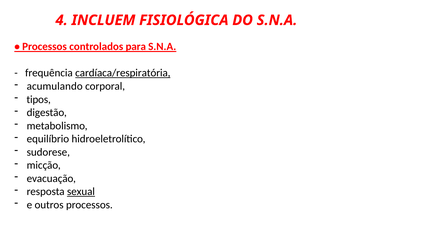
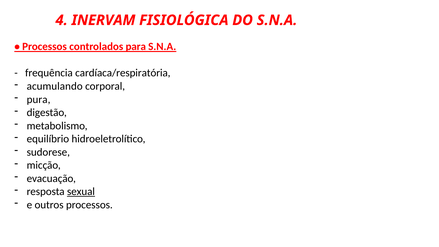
INCLUEM: INCLUEM -> INERVAM
cardíaca/respiratória underline: present -> none
tipos: tipos -> pura
